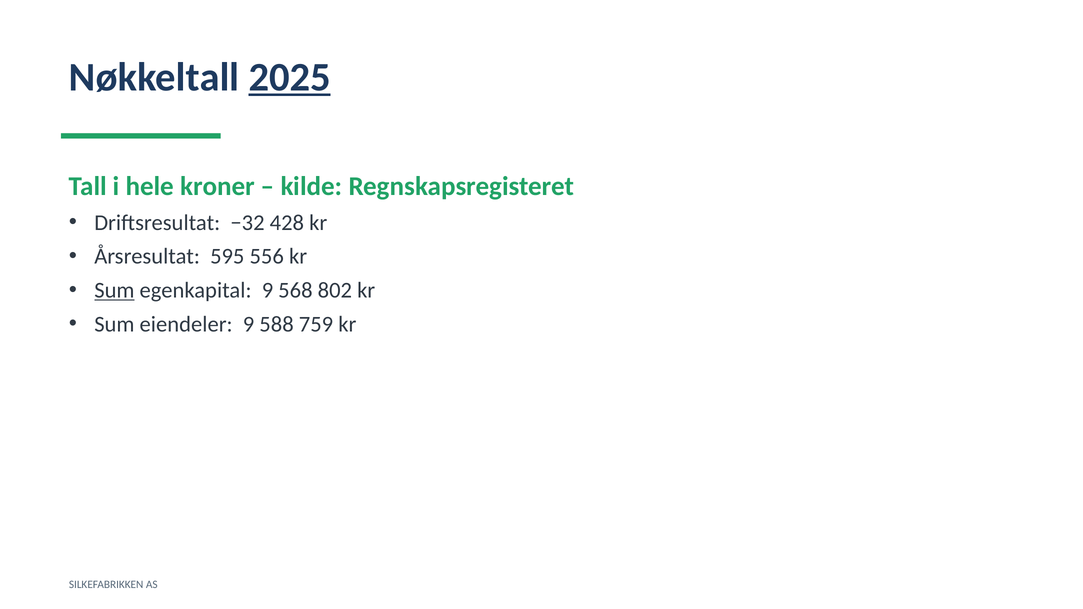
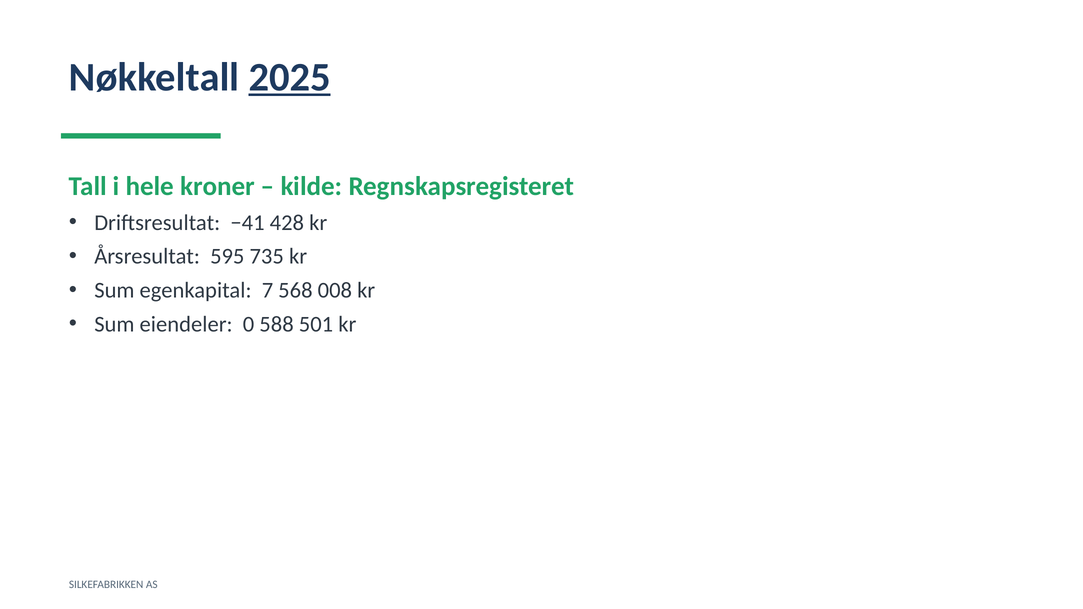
−32: −32 -> −41
556: 556 -> 735
Sum at (114, 290) underline: present -> none
egenkapital 9: 9 -> 7
802: 802 -> 008
eiendeler 9: 9 -> 0
759: 759 -> 501
